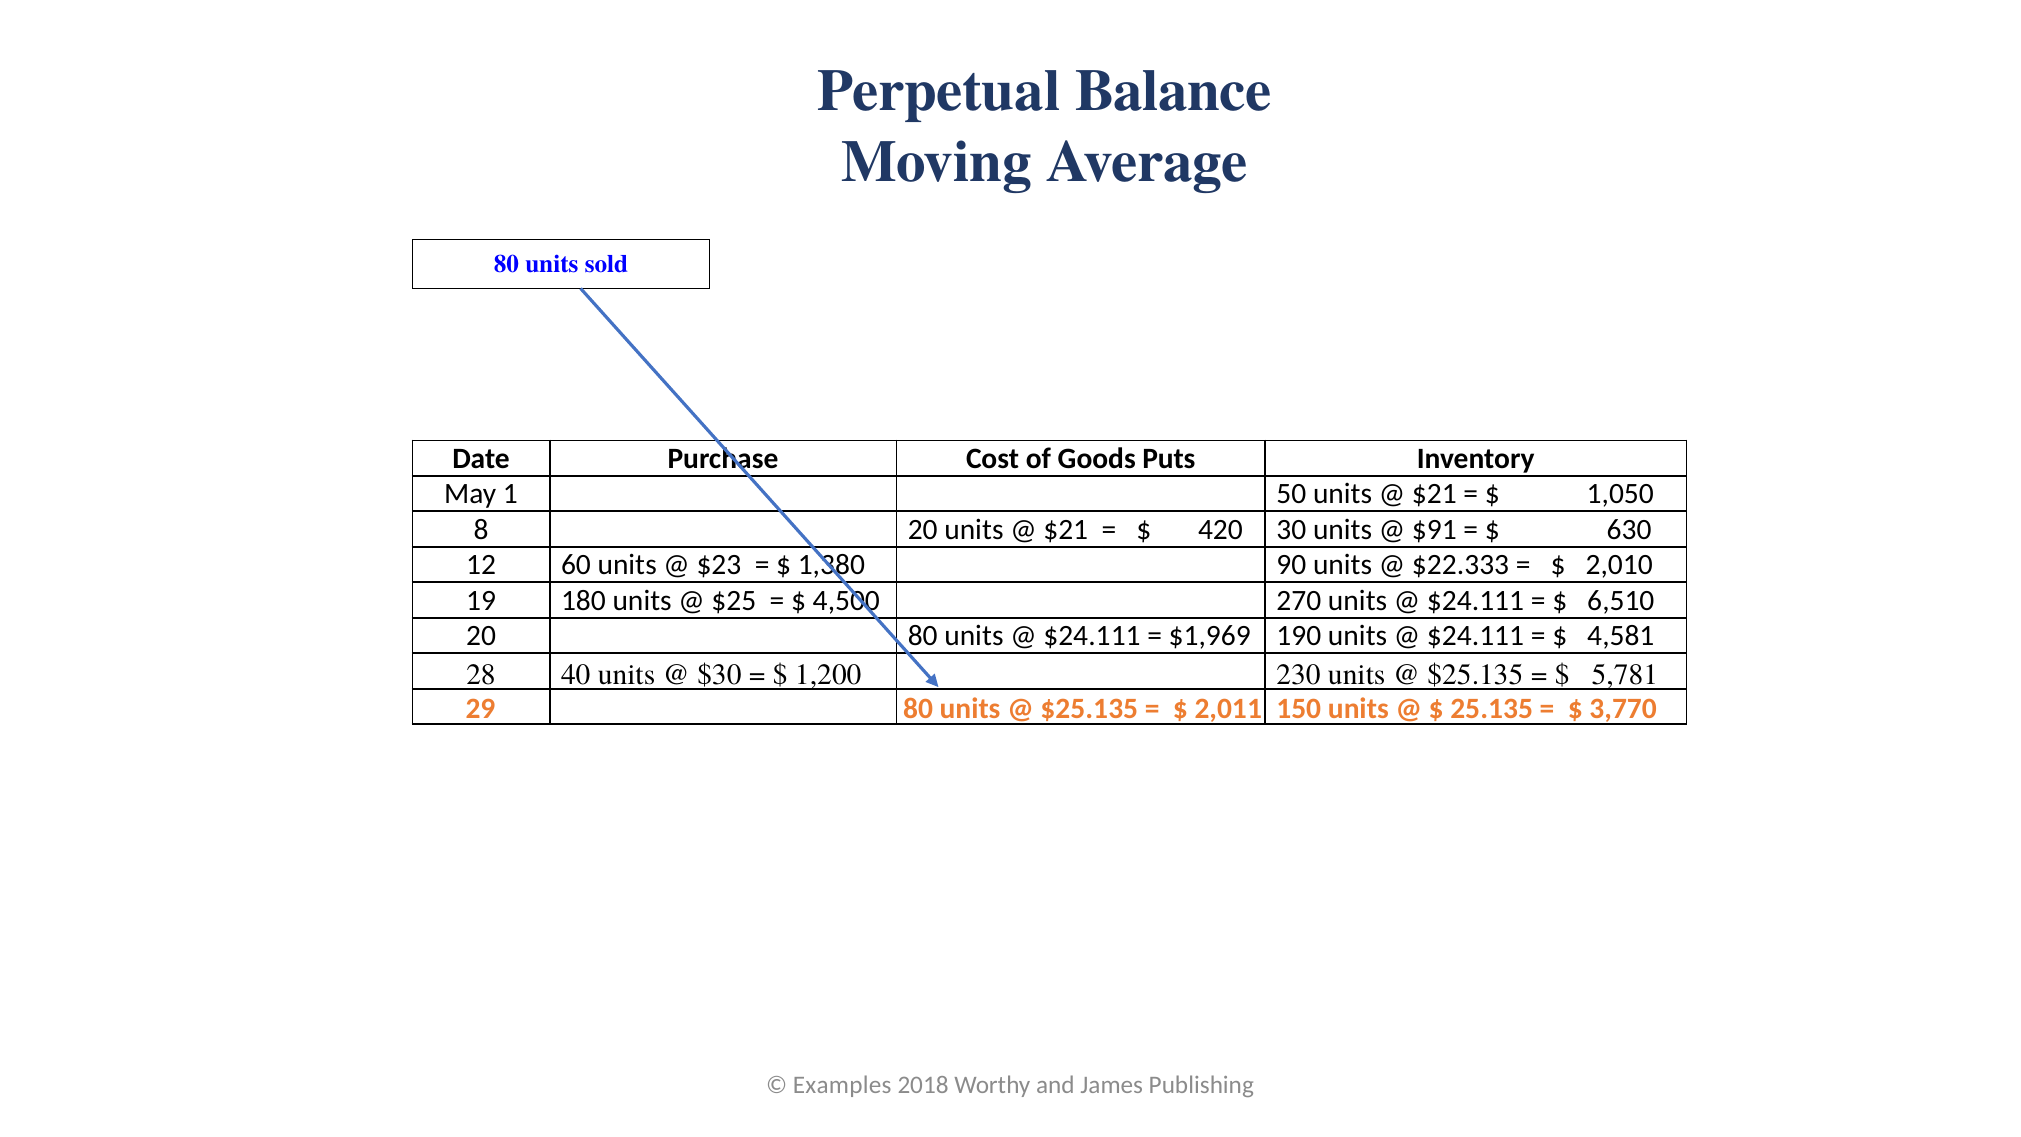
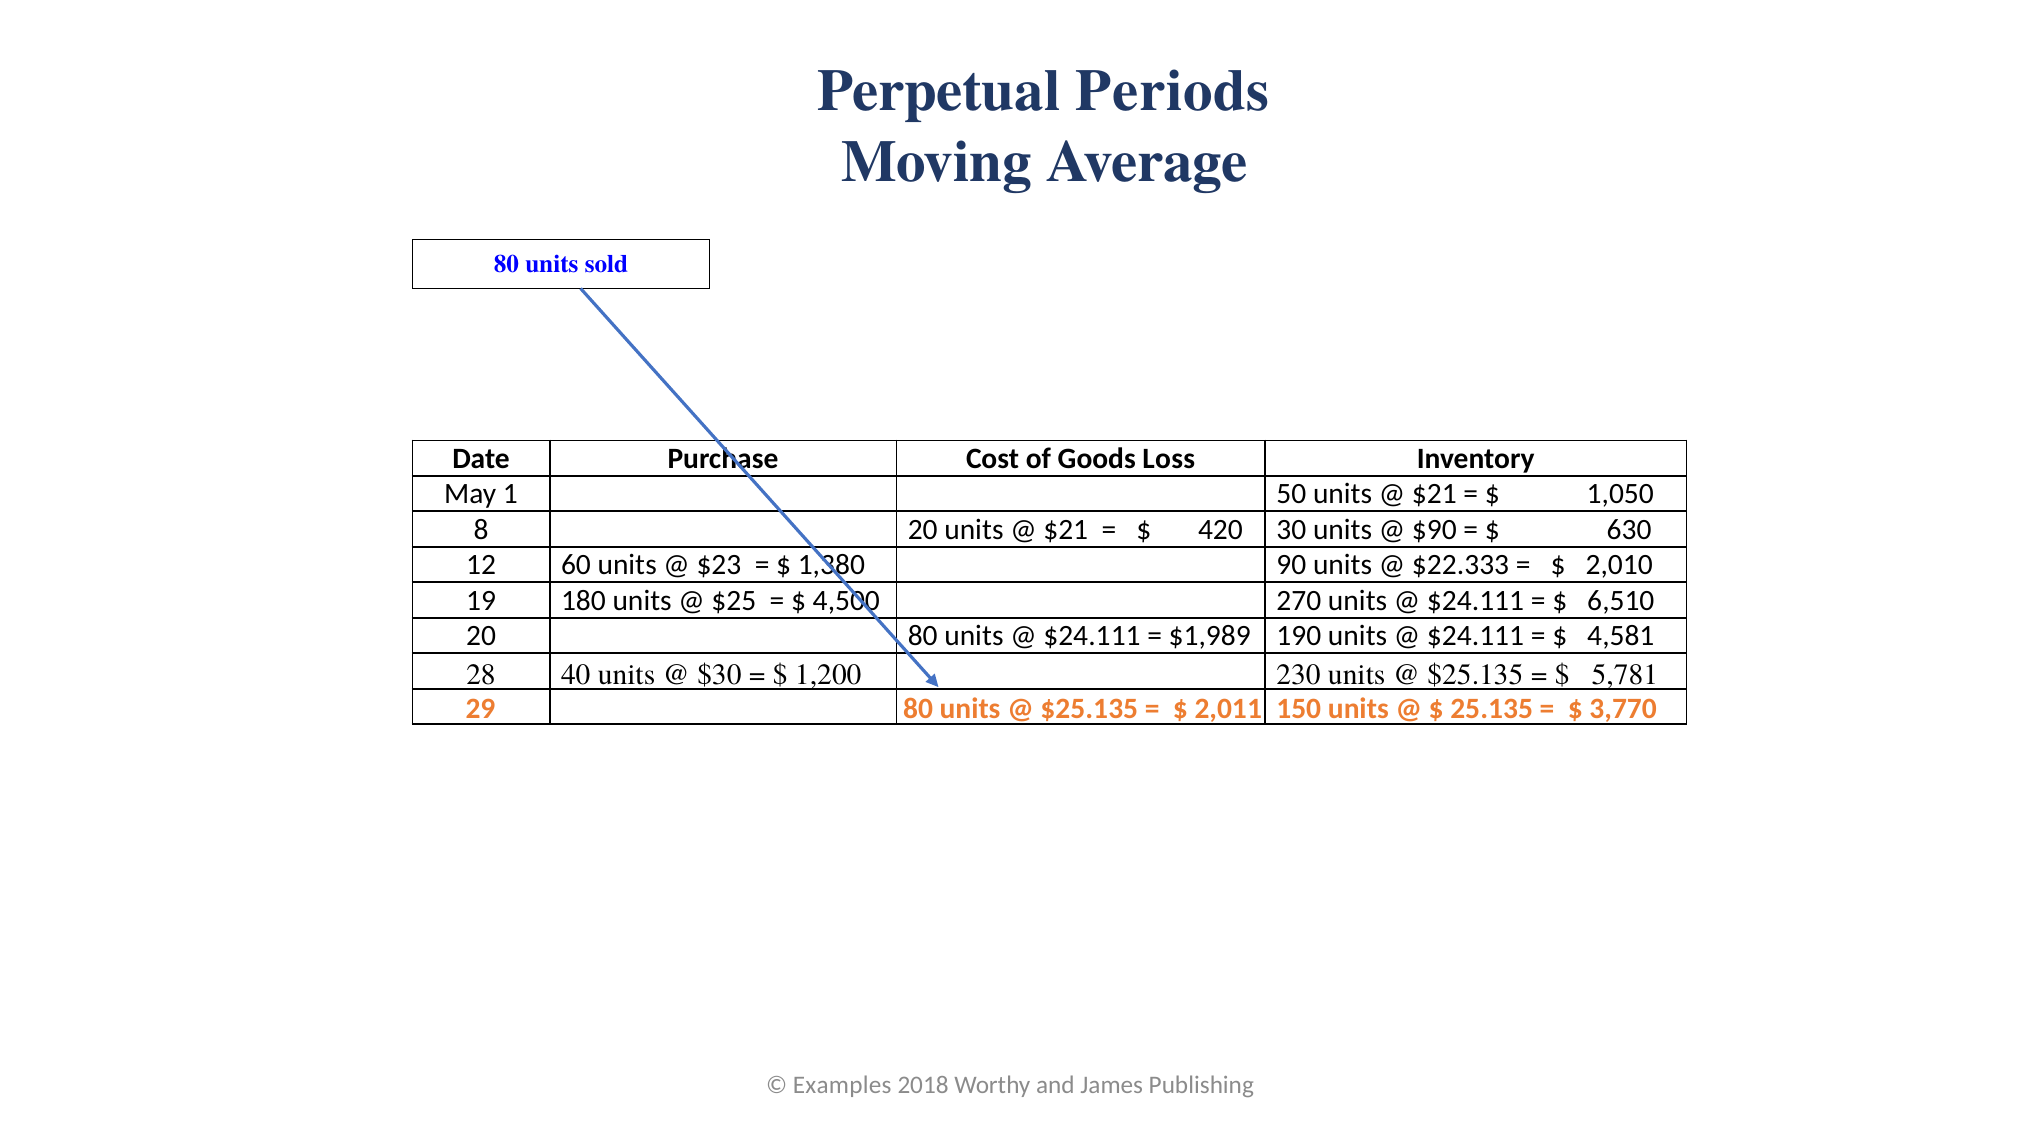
Balance: Balance -> Periods
Puts: Puts -> Loss
$91: $91 -> $90
$1,969: $1,969 -> $1,989
